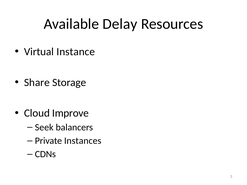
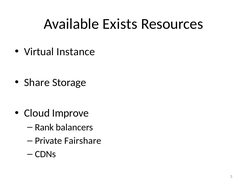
Delay: Delay -> Exists
Seek: Seek -> Rank
Instances: Instances -> Fairshare
